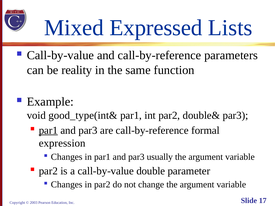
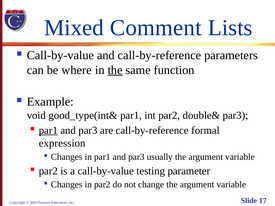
Expressed: Expressed -> Comment
reality: reality -> where
the at (115, 70) underline: none -> present
double: double -> testing
